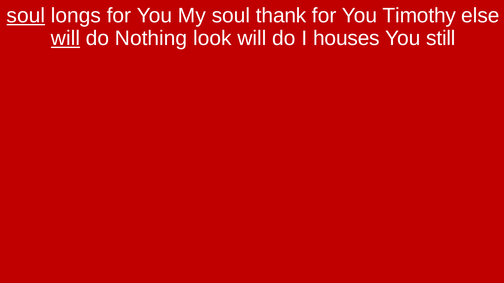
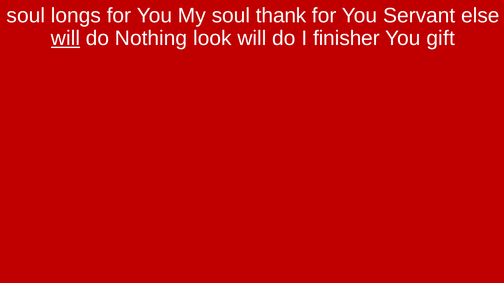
soul at (26, 16) underline: present -> none
Timothy: Timothy -> Servant
houses: houses -> finisher
still: still -> gift
